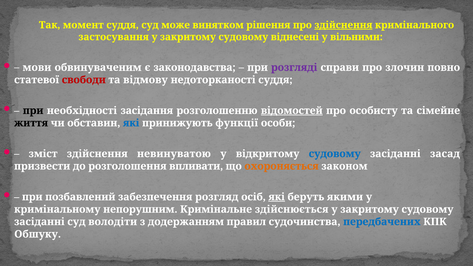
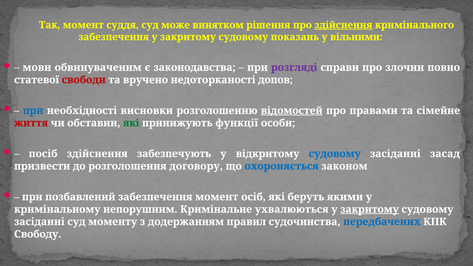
застосування at (114, 37): застосування -> забезпечення
віднесені: віднесені -> показань
відмову: відмову -> вручено
недоторканості суддя: суддя -> допов
при at (33, 111) colour: black -> blue
засідання: засідання -> висновки
особисту: особисту -> правами
життя colour: black -> red
які at (131, 123) colour: blue -> green
зміст: зміст -> посіб
невинуватою: невинуватою -> забезпечують
впливати: впливати -> договору
охороняється colour: orange -> blue
забезпечення розгляд: розгляд -> момент
які at (277, 197) underline: present -> none
здійснюється: здійснюється -> ухвалюються
закритому at (370, 209) underline: none -> present
володіти: володіти -> моменту
Обшуку: Обшуку -> Свободу
